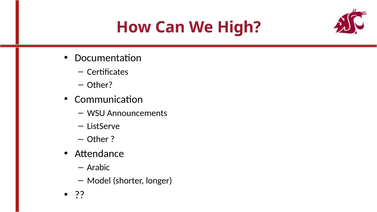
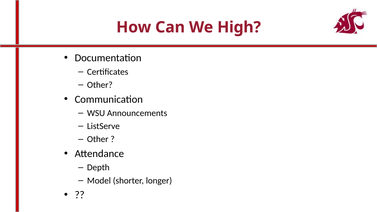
Arabic: Arabic -> Depth
